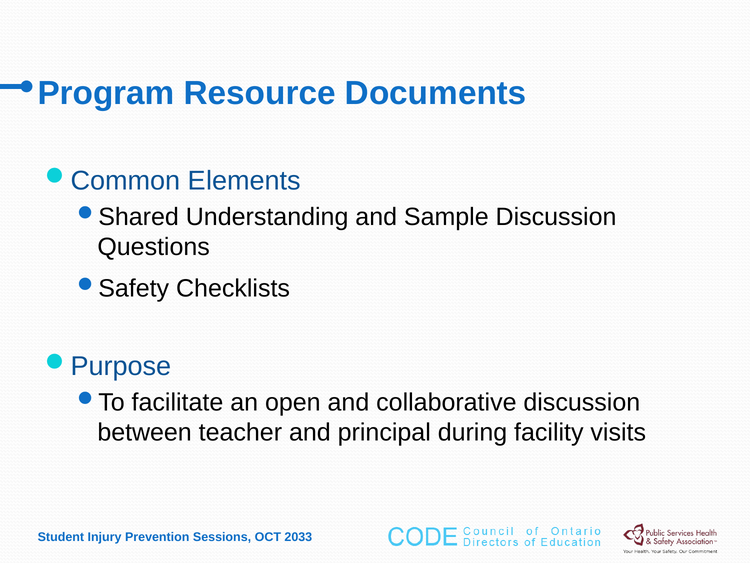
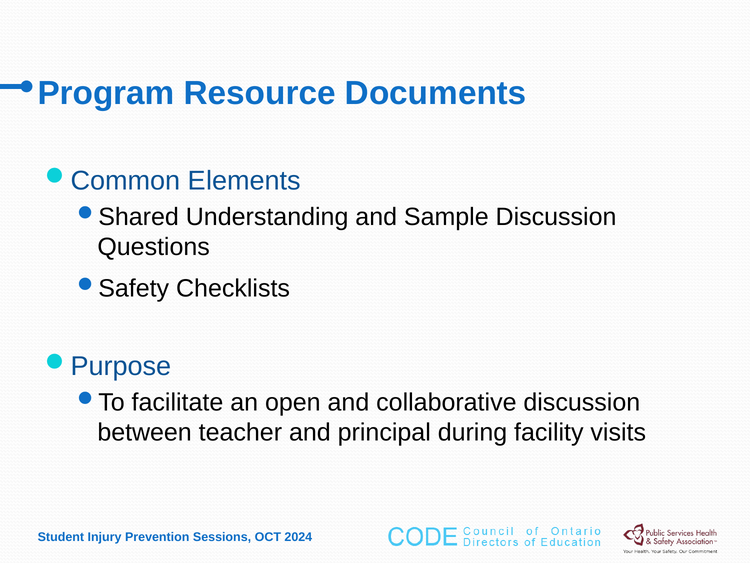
2033: 2033 -> 2024
